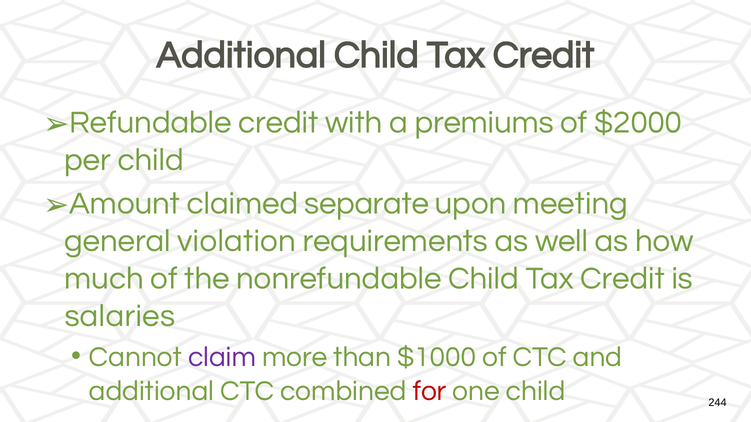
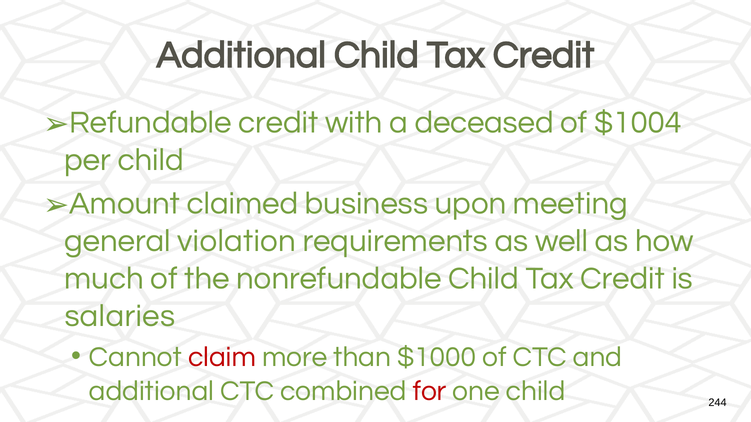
premiums: premiums -> deceased
$2000: $2000 -> $1004
separate: separate -> business
claim colour: purple -> red
